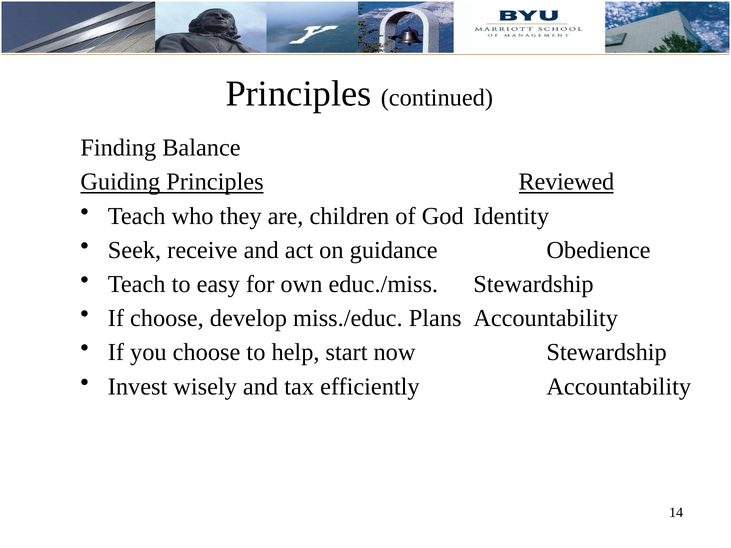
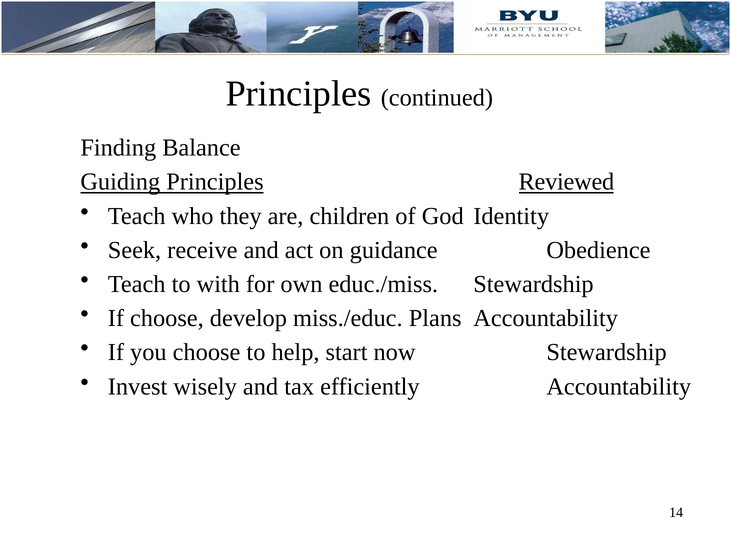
easy: easy -> with
